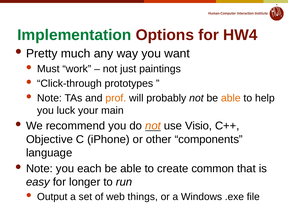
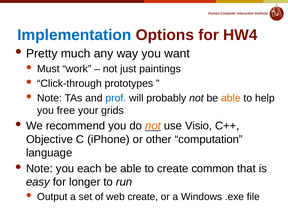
Implementation colour: green -> blue
prof colour: orange -> blue
luck: luck -> free
main: main -> grids
components: components -> computation
web things: things -> create
